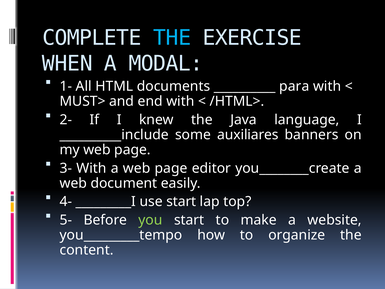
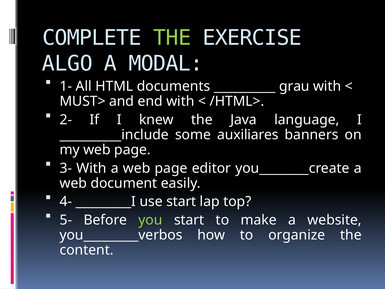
THE at (172, 38) colour: light blue -> light green
WHEN: WHEN -> ALGO
para: para -> grau
you_________tempo: you_________tempo -> you_________verbos
